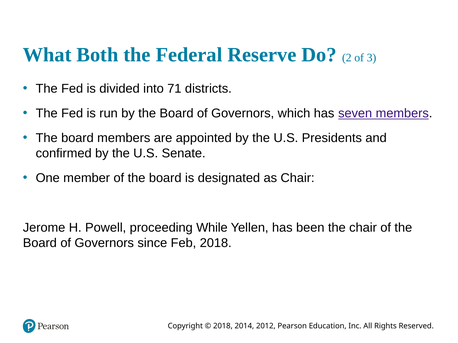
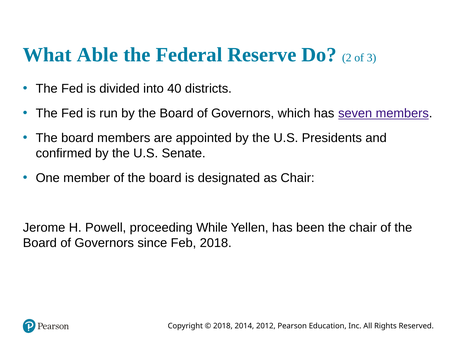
Both: Both -> Able
71: 71 -> 40
